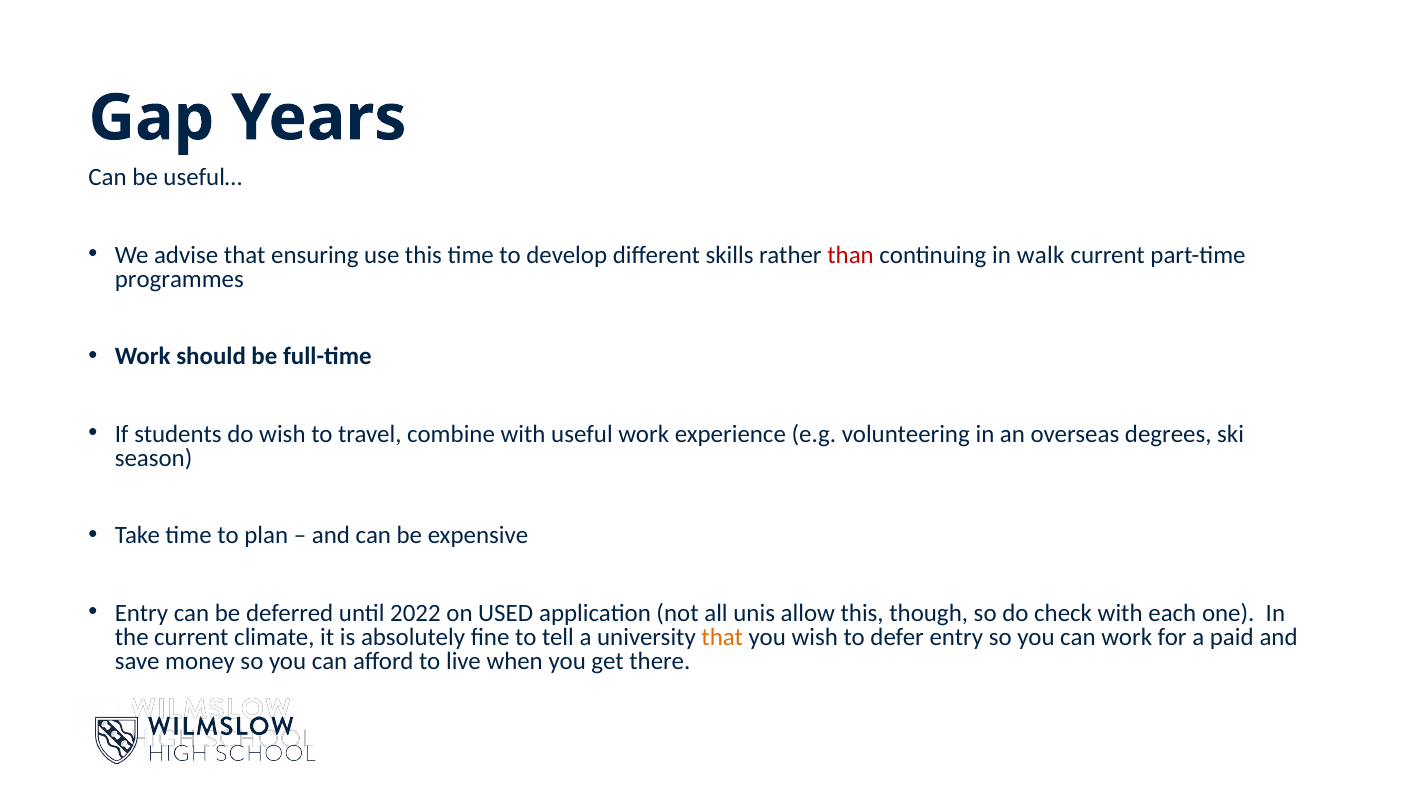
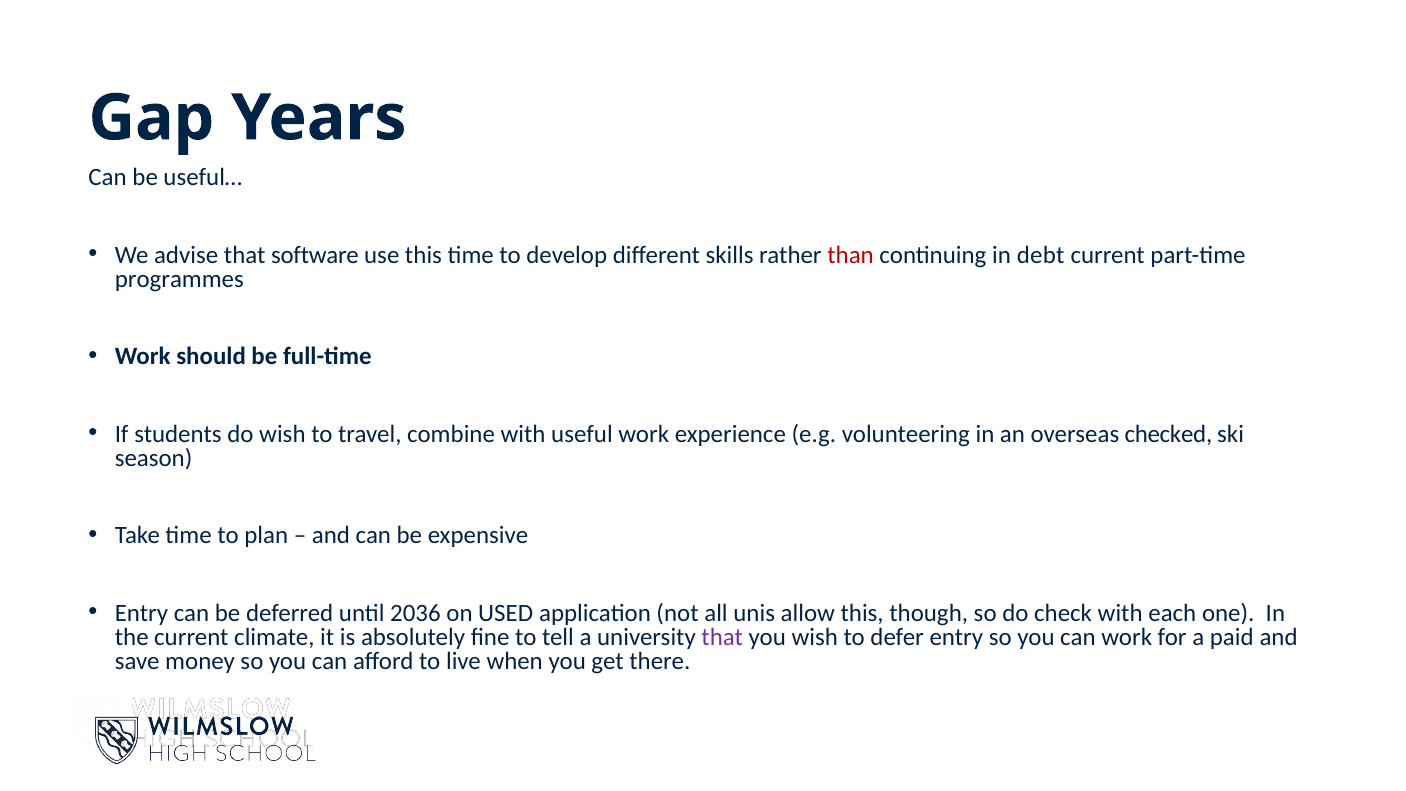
ensuring: ensuring -> software
walk: walk -> debt
degrees: degrees -> checked
2022: 2022 -> 2036
that at (722, 637) colour: orange -> purple
